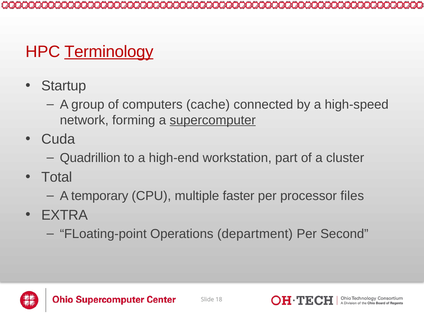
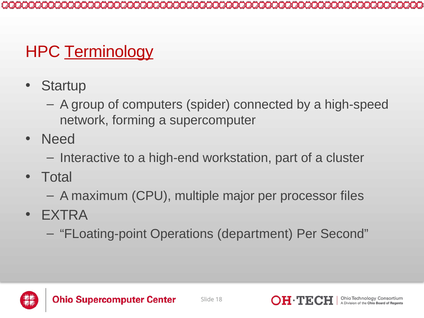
cache: cache -> spider
supercomputer underline: present -> none
Cuda: Cuda -> Need
Quadrillion: Quadrillion -> Interactive
temporary: temporary -> maximum
faster: faster -> major
